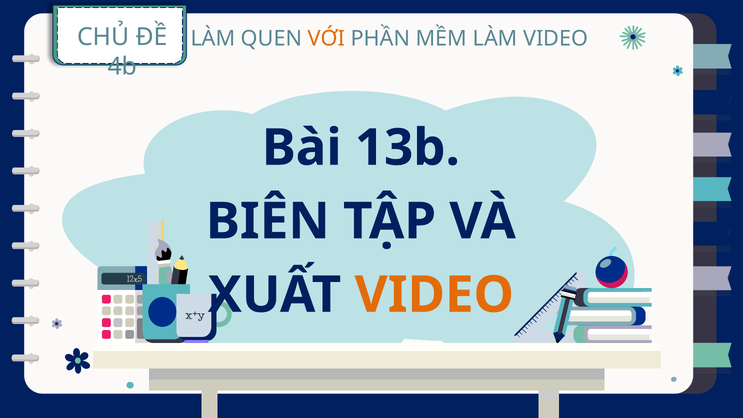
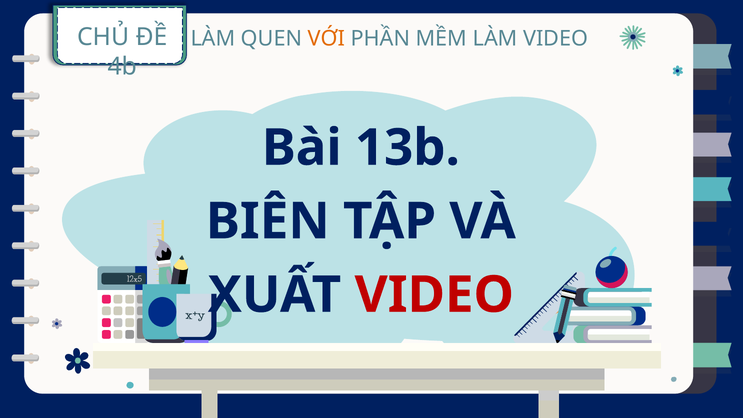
VIDEO at (434, 295) colour: orange -> red
